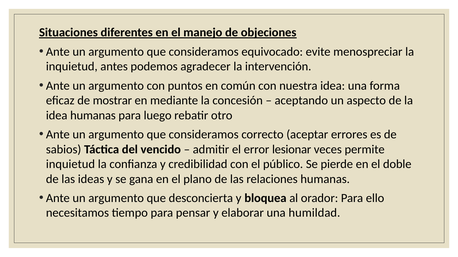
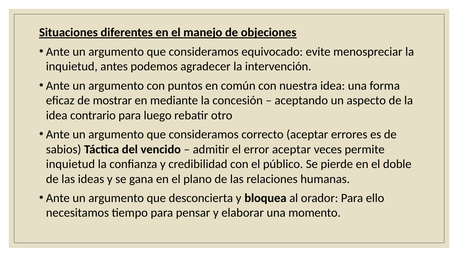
idea humanas: humanas -> contrario
error lesionar: lesionar -> aceptar
humildad: humildad -> momento
